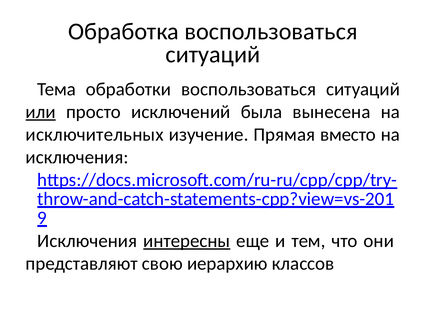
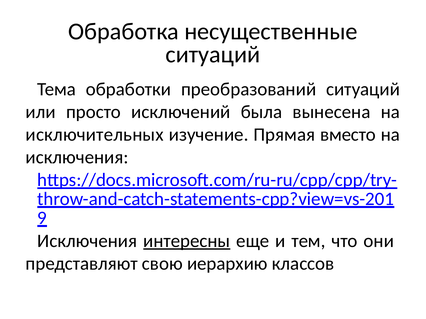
Обработка воспользоваться: воспользоваться -> несущественные
обработки воспользоваться: воспользоваться -> преобразований
или underline: present -> none
